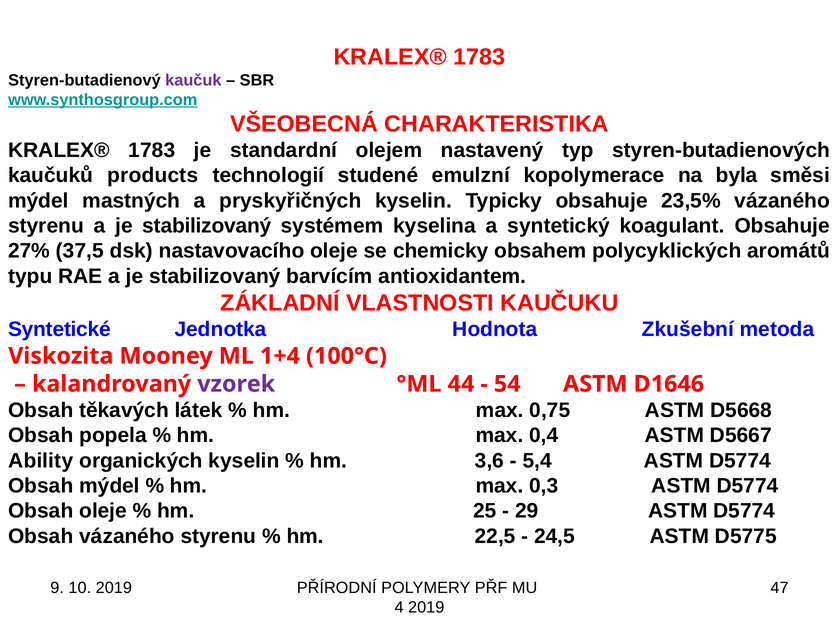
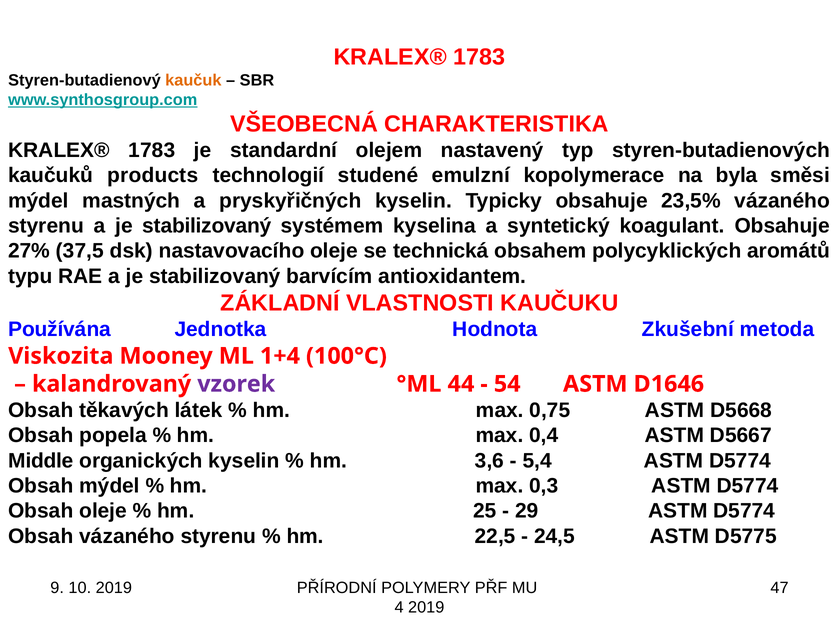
kaučuk colour: purple -> orange
chemicky: chemicky -> technická
Syntetické: Syntetické -> Používána
Ability: Ability -> Middle
